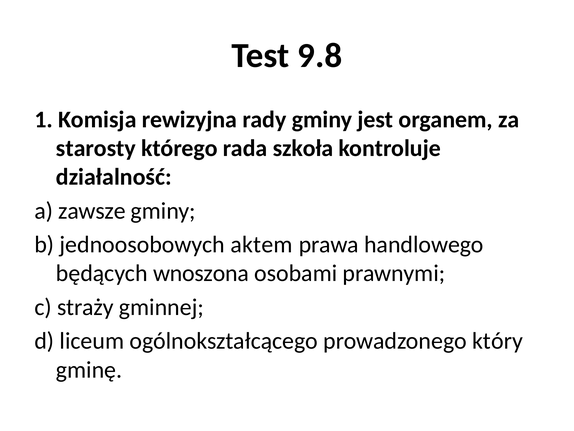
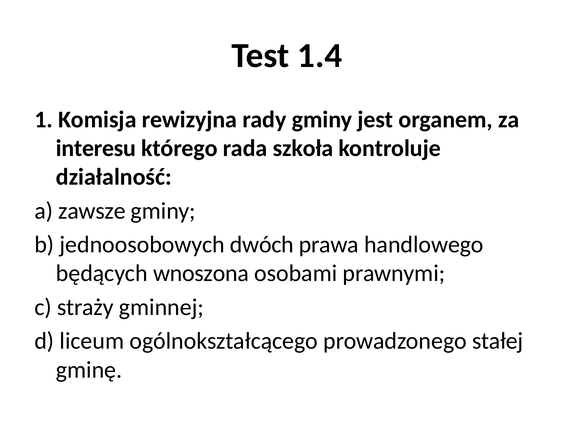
9.8: 9.8 -> 1.4
starosty: starosty -> interesu
aktem: aktem -> dwóch
który: który -> stałej
